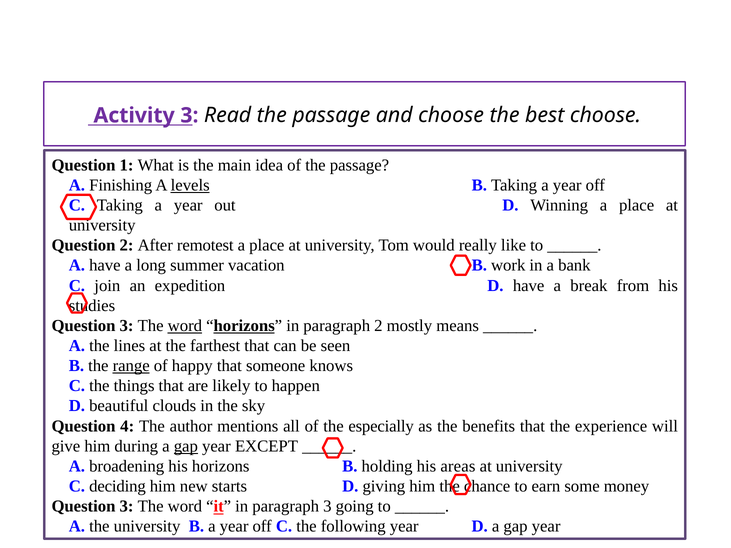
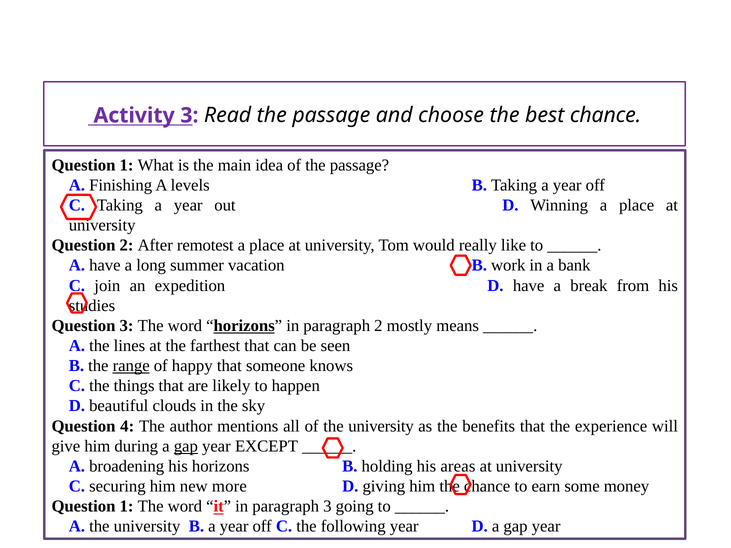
best choose: choose -> chance
levels underline: present -> none
word at (185, 326) underline: present -> none
of the especially: especially -> university
deciding: deciding -> securing
starts: starts -> more
3 at (127, 507): 3 -> 1
